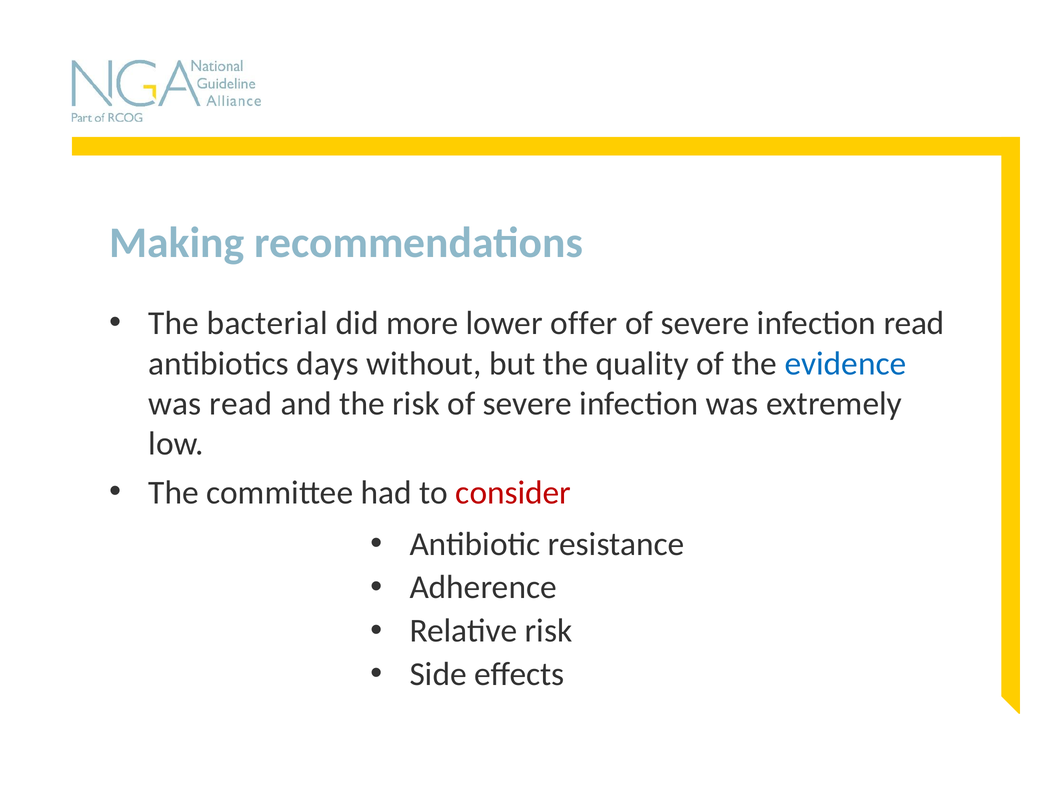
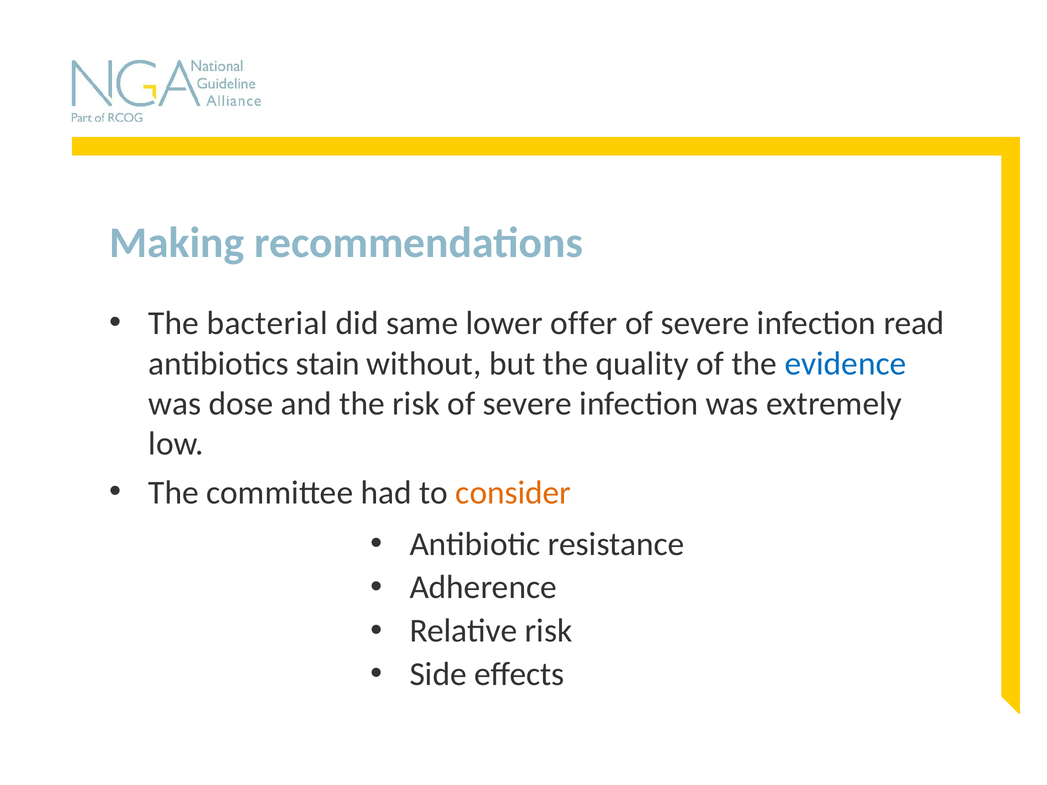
more: more -> same
days: days -> stain
was read: read -> dose
consider colour: red -> orange
